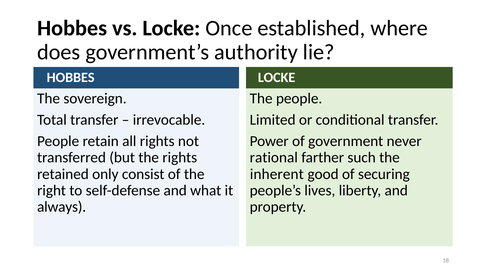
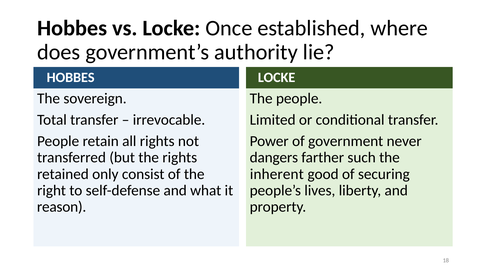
rational: rational -> dangers
always: always -> reason
